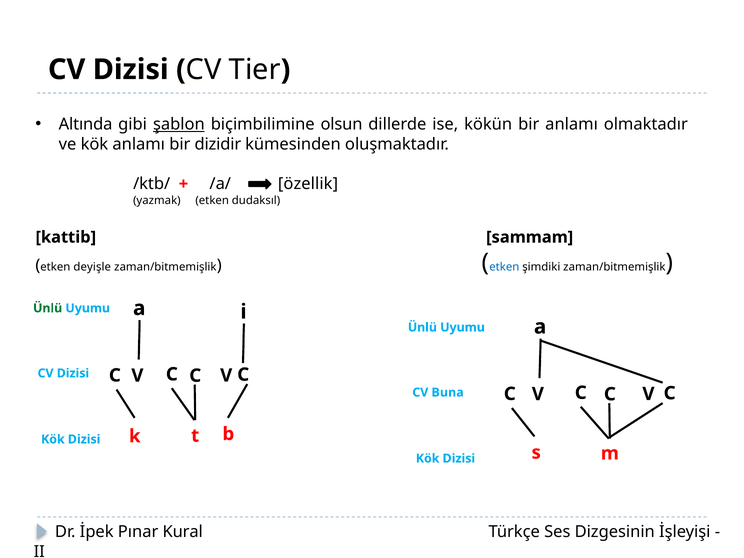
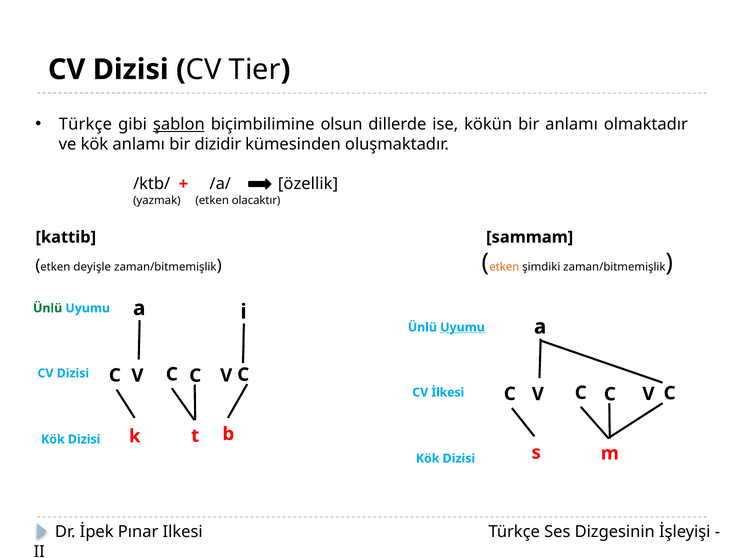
Altında at (86, 124): Altında -> Türkçe
dudaksıl: dudaksıl -> olacaktır
etken at (504, 267) colour: blue -> orange
Uyumu at (462, 327) underline: none -> present
Buna: Buna -> İlkesi
Kural: Kural -> Ilkesi
